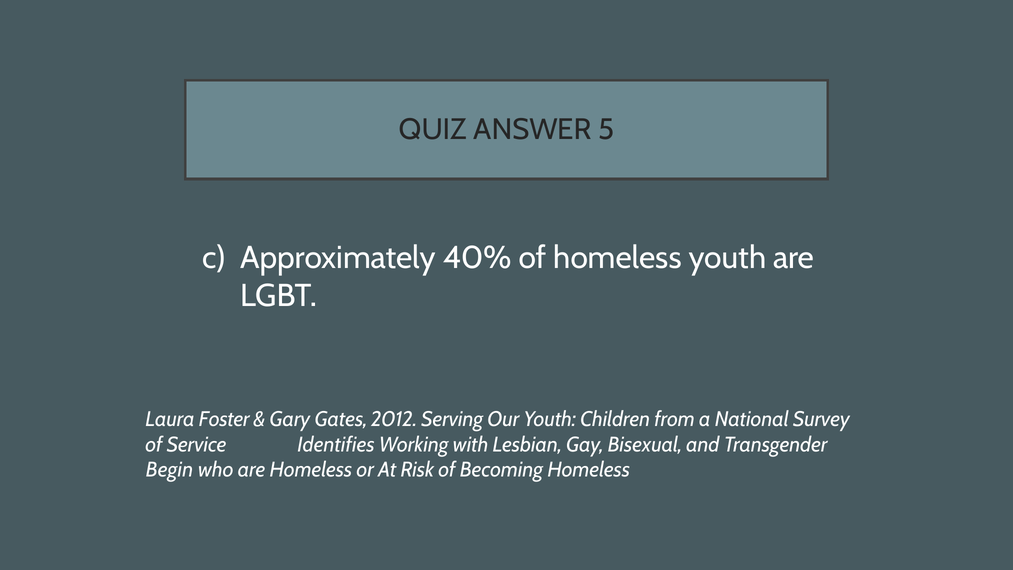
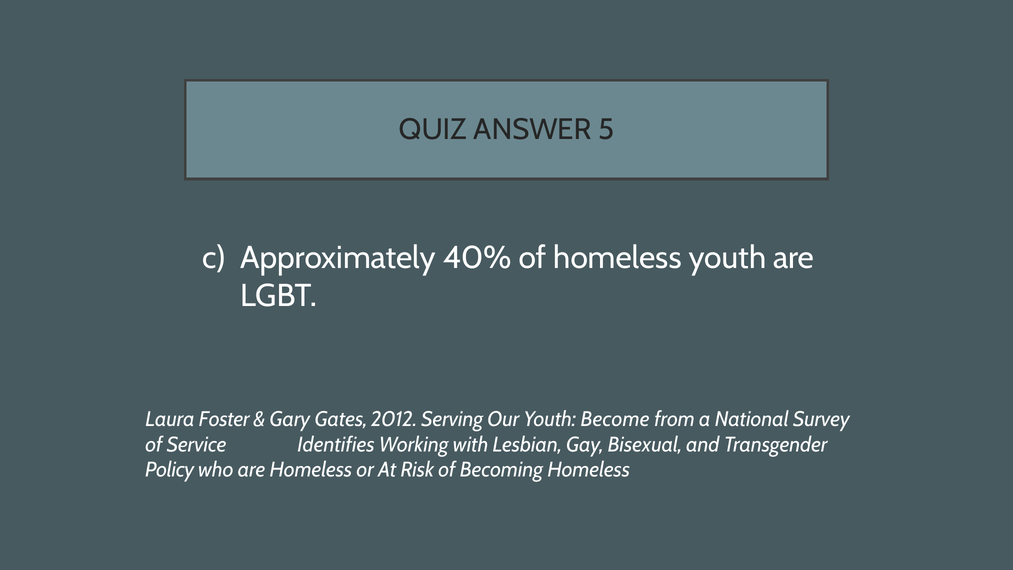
Children: Children -> Become
Begin: Begin -> Policy
